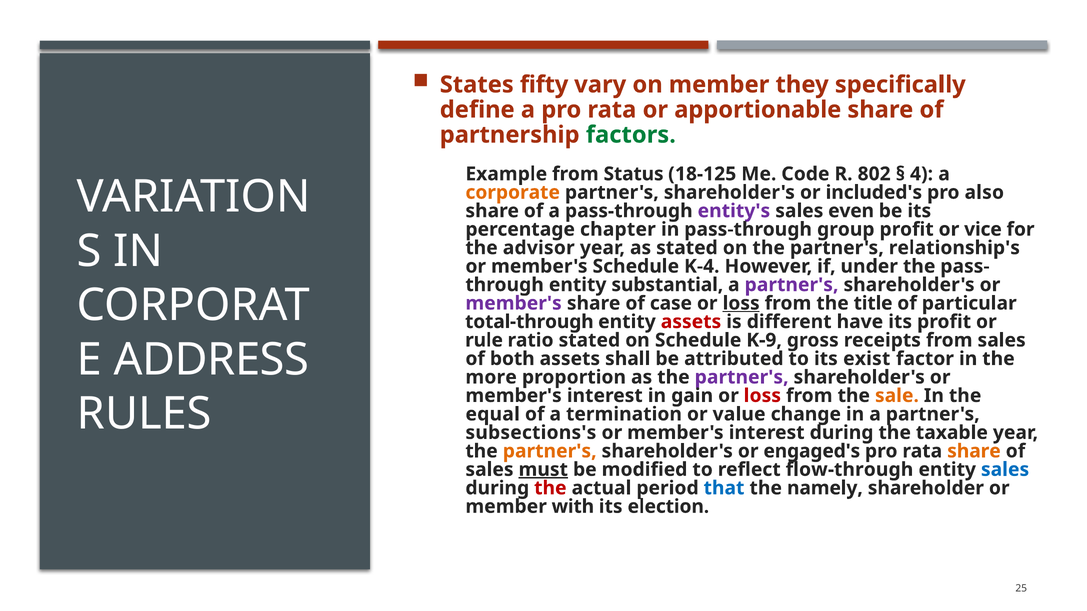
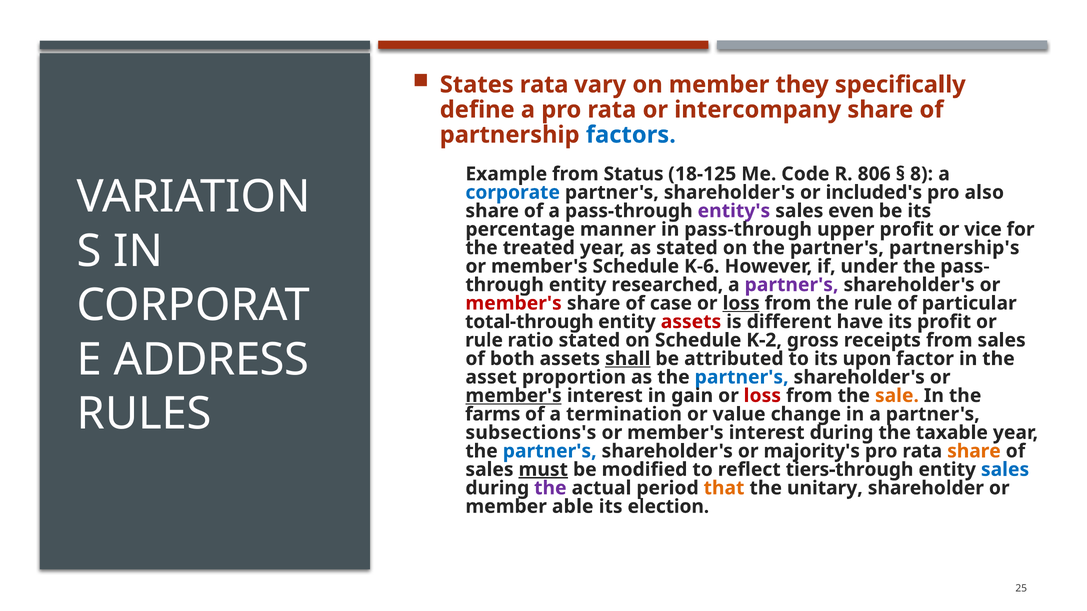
States fifty: fifty -> rata
apportionable: apportionable -> intercompany
factors colour: green -> blue
802: 802 -> 806
4: 4 -> 8
corporate colour: orange -> blue
chapter: chapter -> manner
group: group -> upper
advisor: advisor -> treated
relationship's: relationship's -> partnership's
K-4: K-4 -> K-6
substantial: substantial -> researched
member's at (514, 303) colour: purple -> red
the title: title -> rule
K-9: K-9 -> K-2
shall underline: none -> present
exist: exist -> upon
more: more -> asset
partner's at (742, 377) colour: purple -> blue
member's at (514, 396) underline: none -> present
equal: equal -> farms
partner's at (550, 451) colour: orange -> blue
engaged's: engaged's -> majority's
flow-through: flow-through -> tiers-through
the at (550, 488) colour: red -> purple
that colour: blue -> orange
namely: namely -> unitary
with: with -> able
